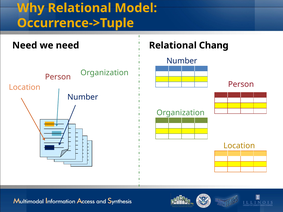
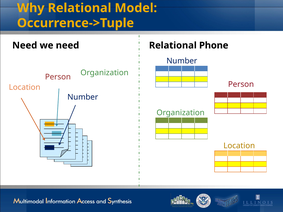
Chang: Chang -> Phone
